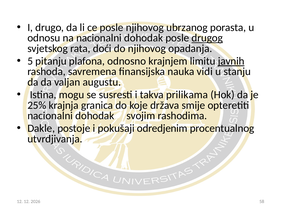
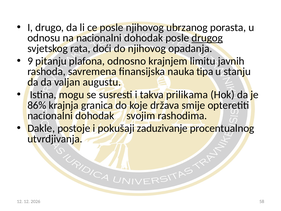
5: 5 -> 9
javnih underline: present -> none
vidi: vidi -> tipa
25%: 25% -> 86%
odredjenim: odredjenim -> zaduzivanje
